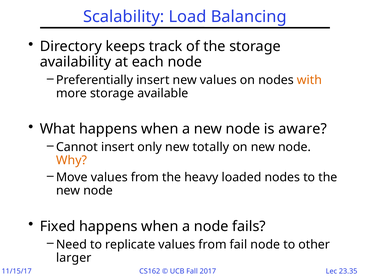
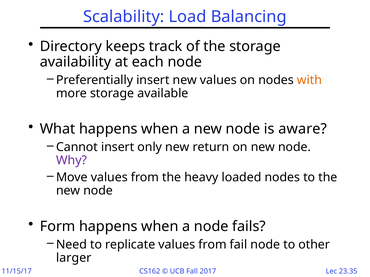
totally: totally -> return
Why colour: orange -> purple
Fixed: Fixed -> Form
